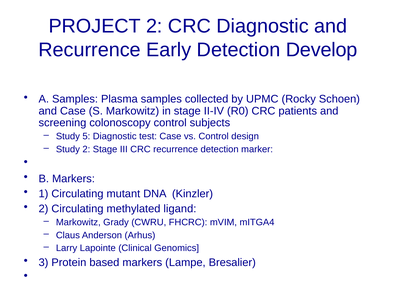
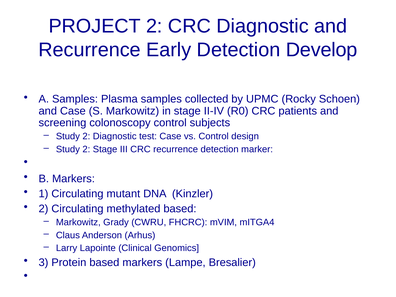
5 at (86, 136): 5 -> 2
methylated ligand: ligand -> based
